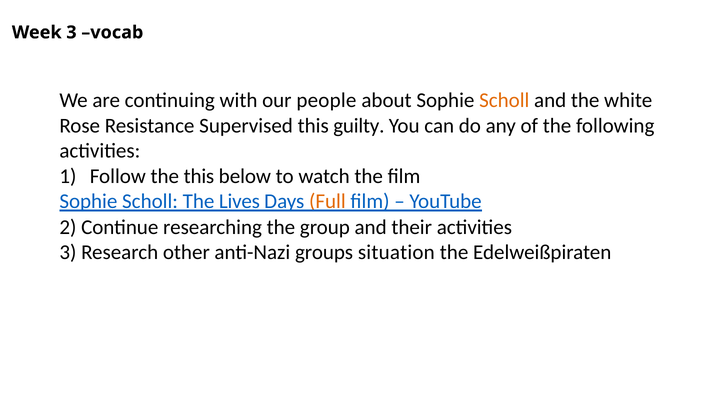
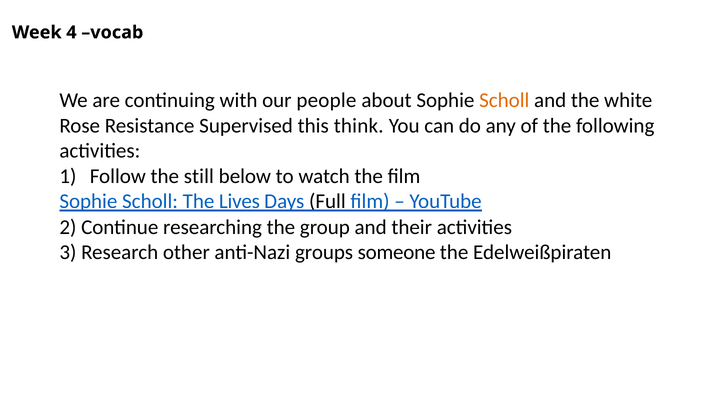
Week 3: 3 -> 4
guilty: guilty -> think
the this: this -> still
Full colour: orange -> black
situation: situation -> someone
